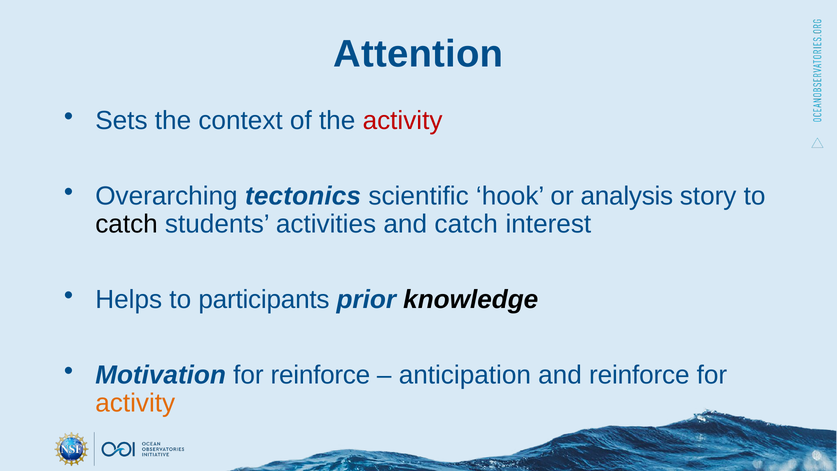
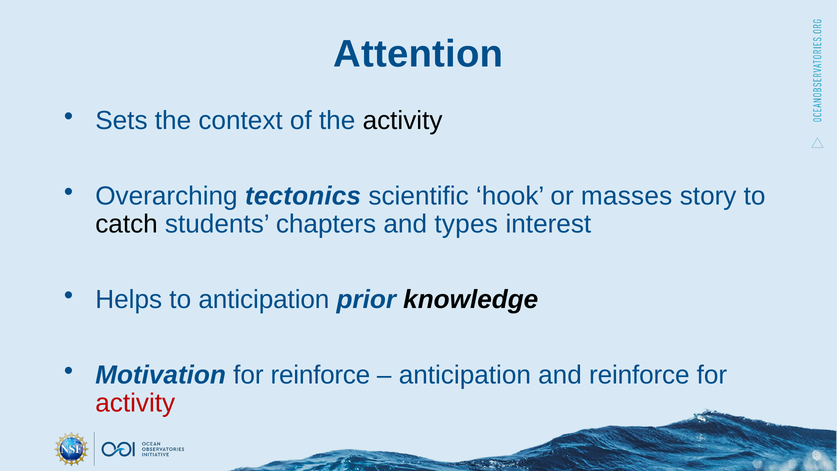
activity at (403, 121) colour: red -> black
analysis: analysis -> masses
activities: activities -> chapters
and catch: catch -> types
to participants: participants -> anticipation
activity at (135, 403) colour: orange -> red
